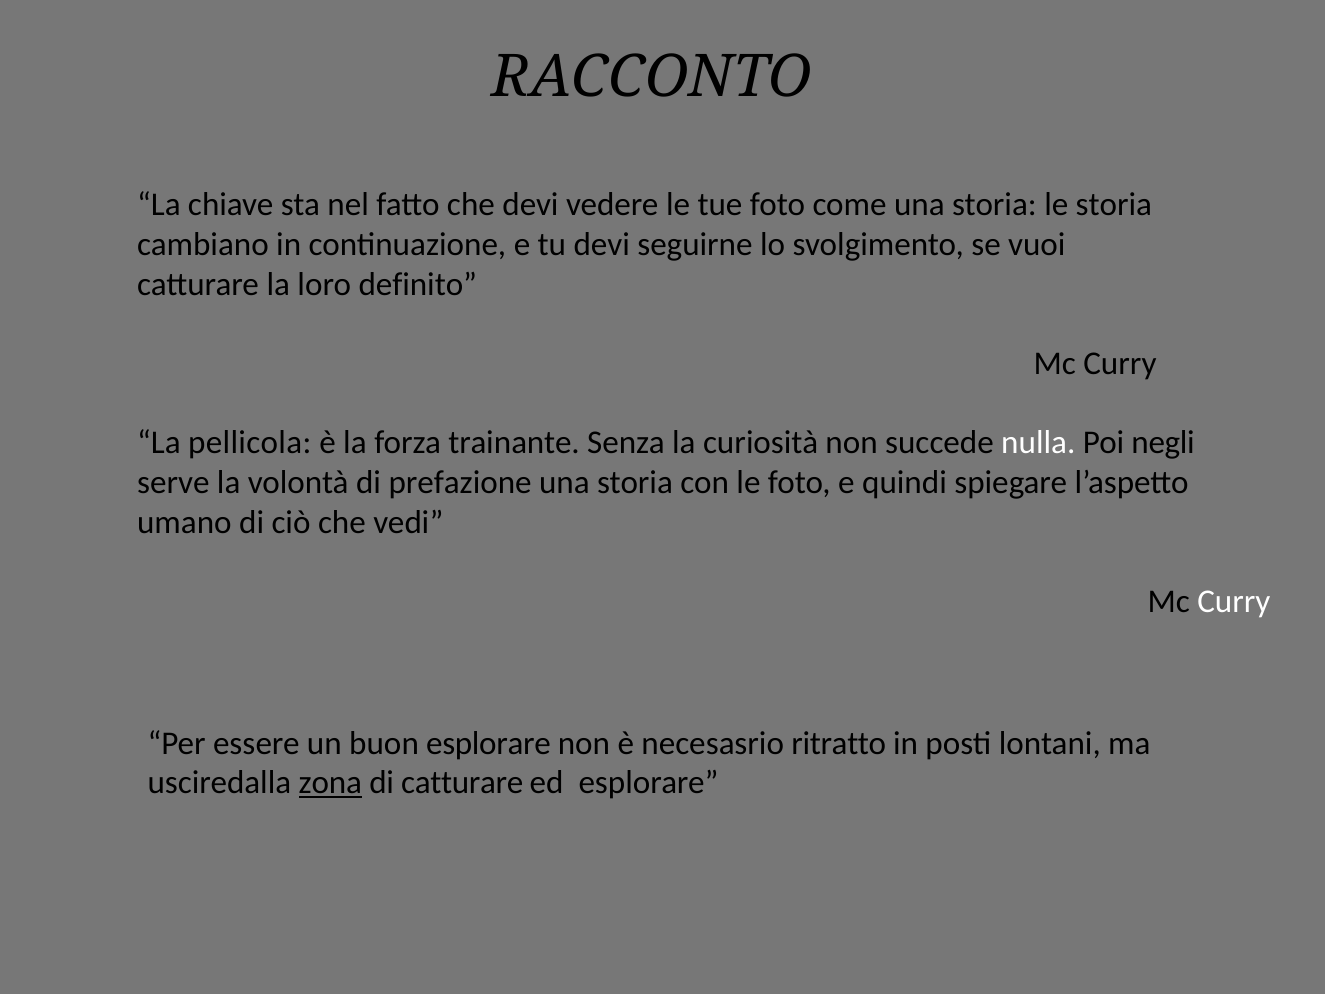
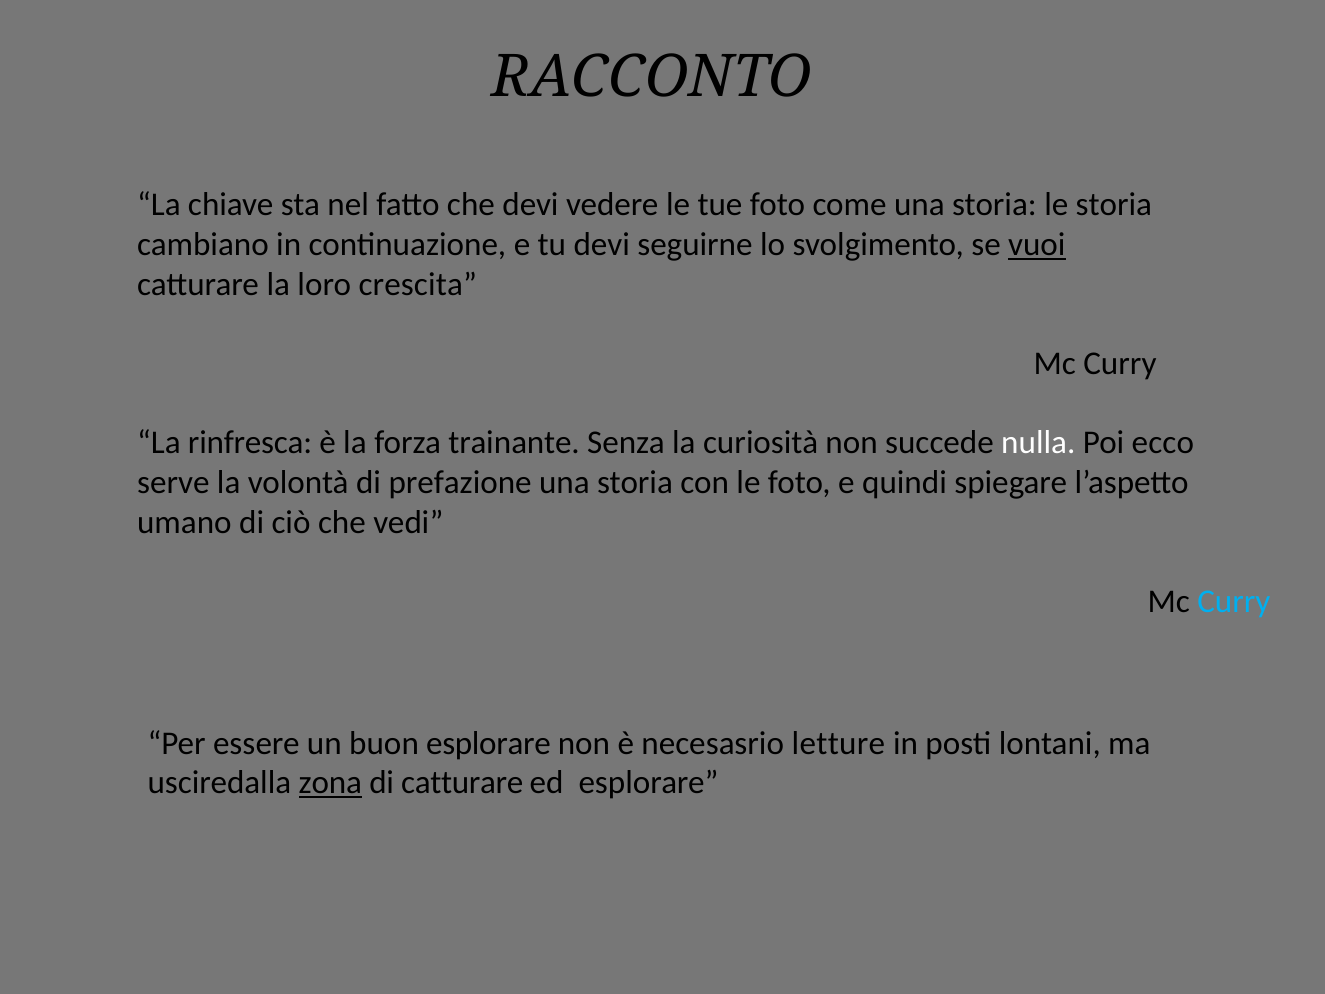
vuoi underline: none -> present
definito: definito -> crescita
pellicola: pellicola -> rinfresca
negli: negli -> ecco
Curry at (1234, 602) colour: white -> light blue
ritratto: ritratto -> letture
